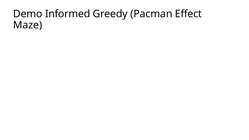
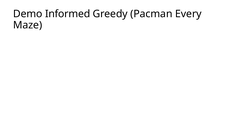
Effect: Effect -> Every
